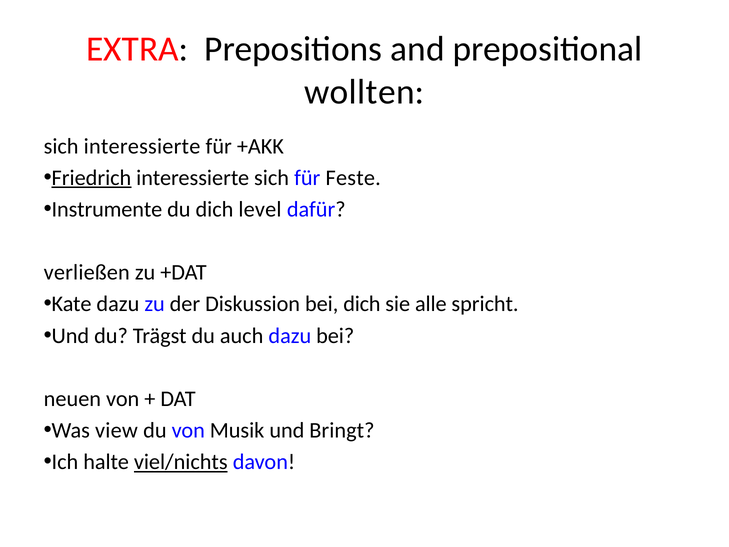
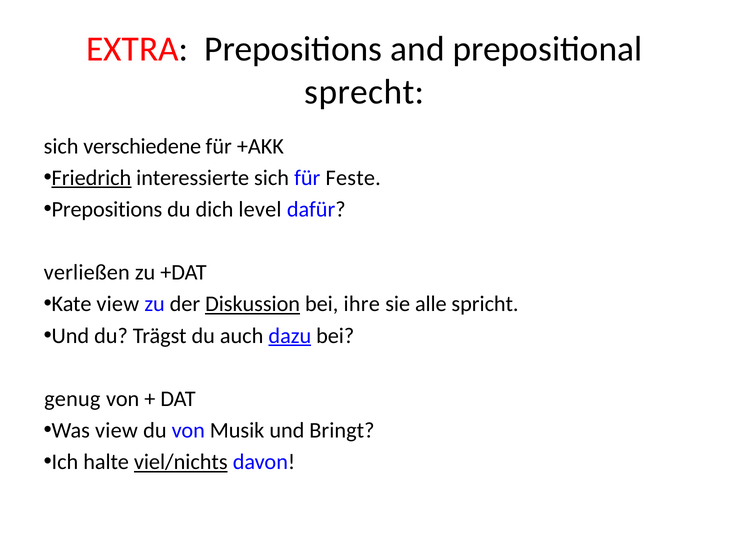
wollten: wollten -> sprecht
sich interessierte: interessierte -> verschiedene
Instrumente at (107, 209): Instrumente -> Prepositions
Kate dazu: dazu -> view
Diskussion underline: none -> present
bei dich: dich -> ihre
dazu at (290, 336) underline: none -> present
neuen: neuen -> genug
